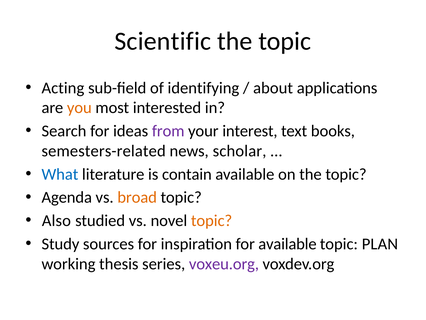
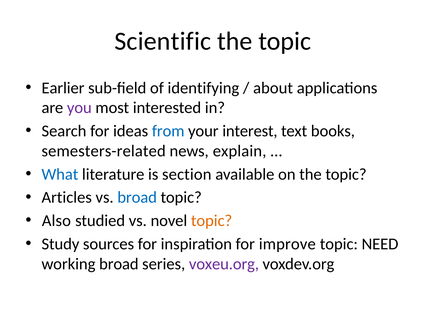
Acting: Acting -> Earlier
you colour: orange -> purple
from colour: purple -> blue
scholar: scholar -> explain
contain: contain -> section
Agenda: Agenda -> Articles
broad at (137, 197) colour: orange -> blue
for available: available -> improve
PLAN: PLAN -> NEED
working thesis: thesis -> broad
